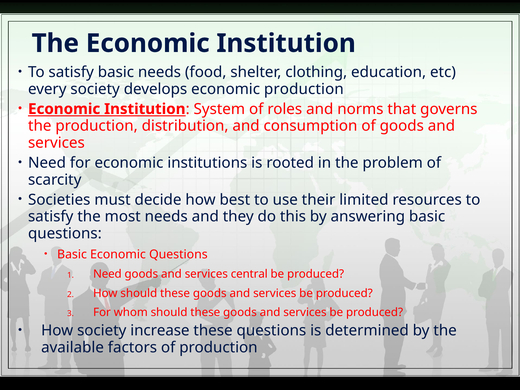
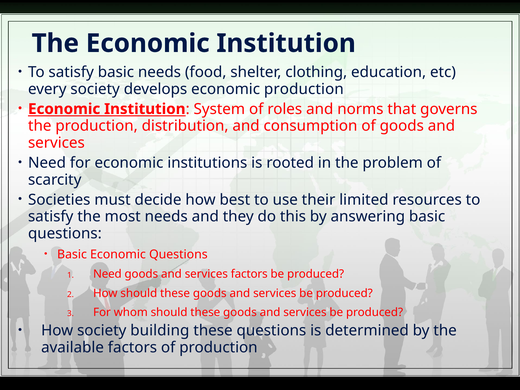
services central: central -> factors
increase: increase -> building
